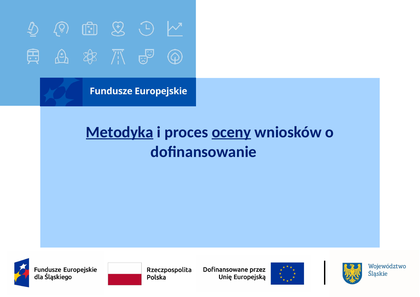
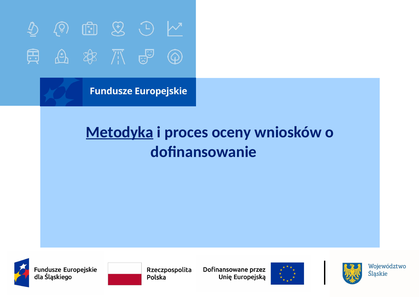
oceny underline: present -> none
